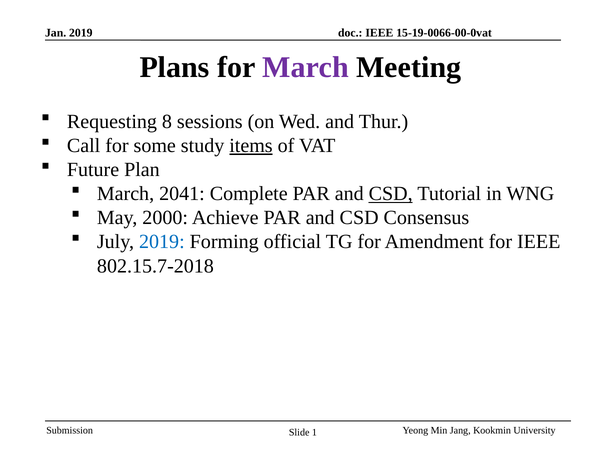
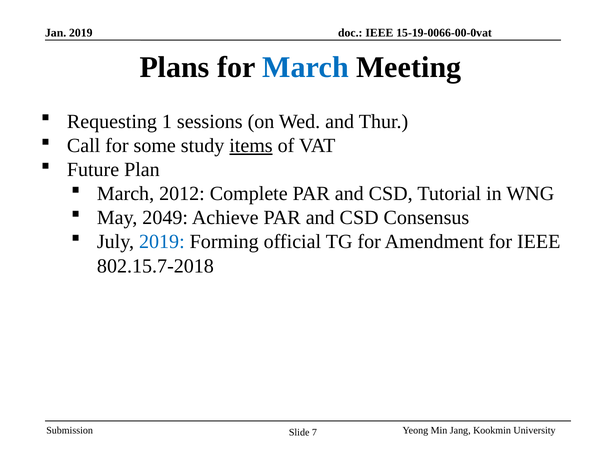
March at (306, 67) colour: purple -> blue
8: 8 -> 1
2041: 2041 -> 2012
CSD at (391, 194) underline: present -> none
2000: 2000 -> 2049
1: 1 -> 7
